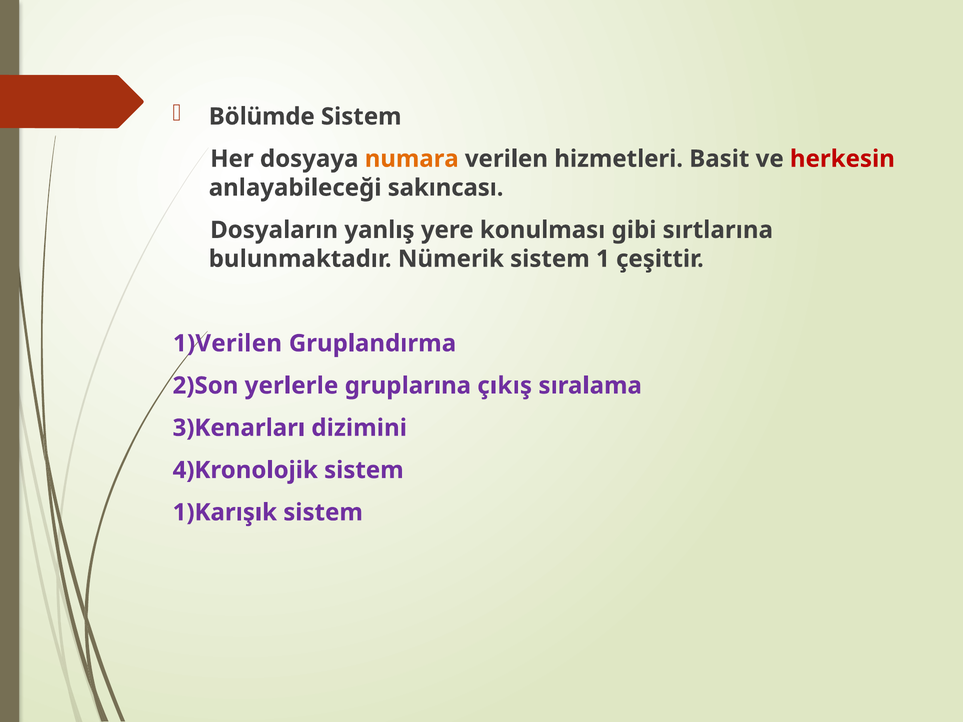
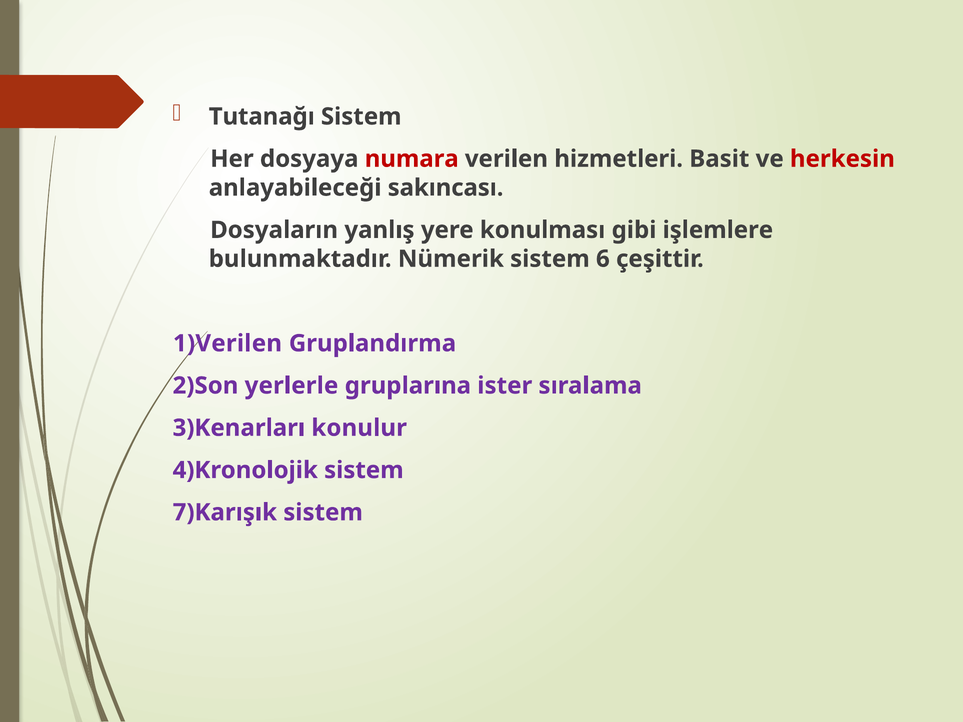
Bölümde: Bölümde -> Tutanağı
numara colour: orange -> red
sırtlarına: sırtlarına -> işlemlere
1: 1 -> 6
çıkış: çıkış -> ister
dizimini: dizimini -> konulur
1)Karışık: 1)Karışık -> 7)Karışık
